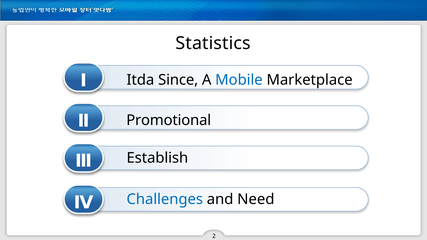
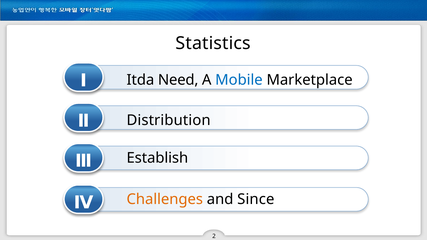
Since: Since -> Need
Promotional: Promotional -> Distribution
Challenges colour: blue -> orange
Need: Need -> Since
